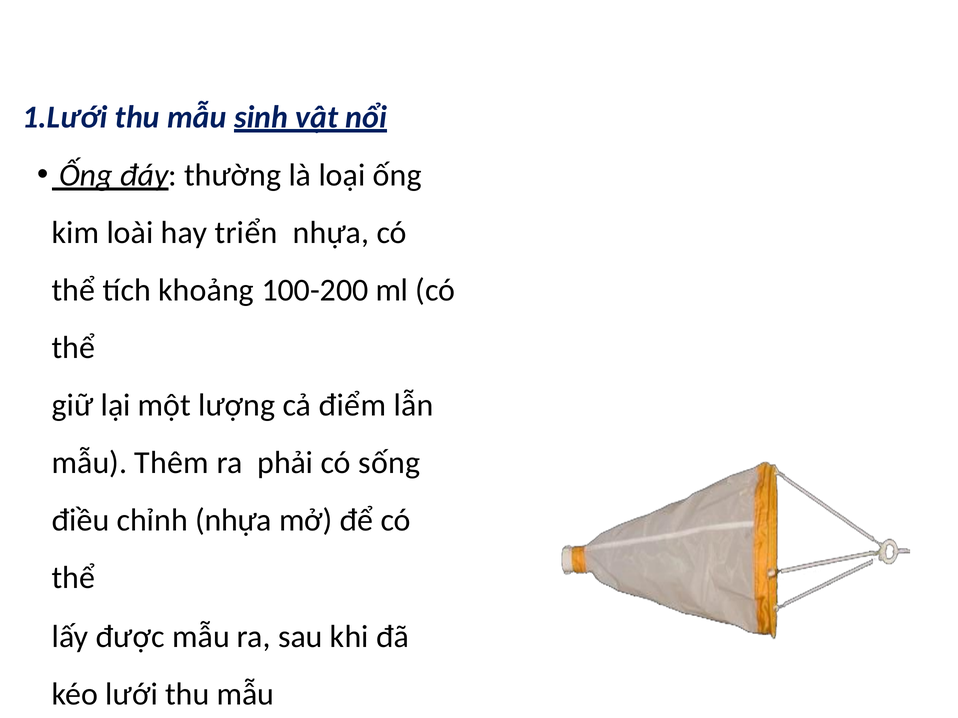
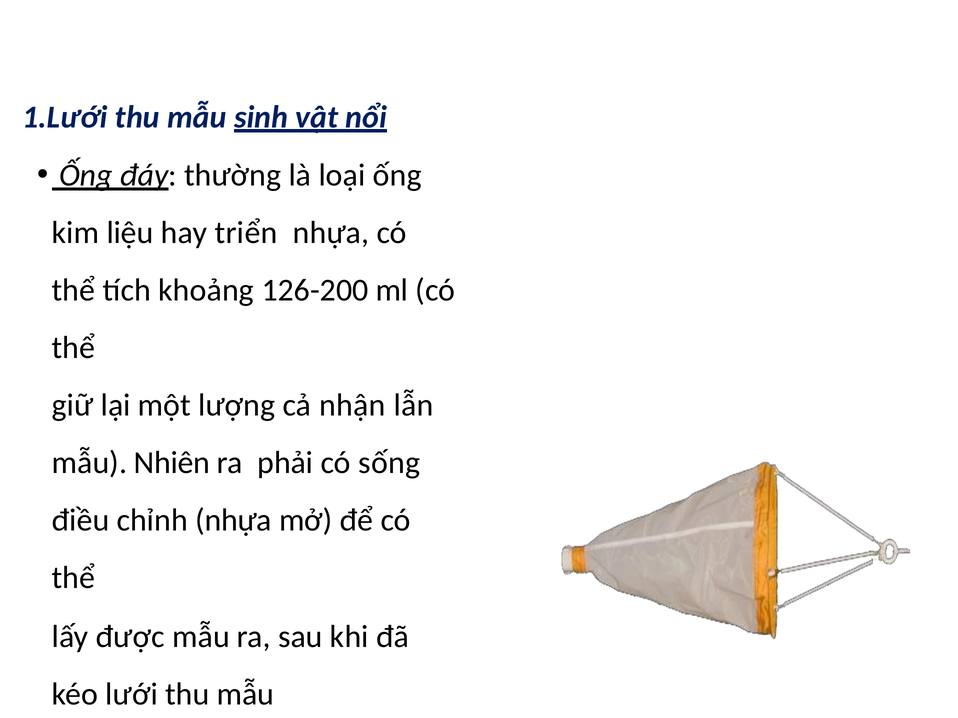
loài: loài -> liệu
100-200: 100-200 -> 126-200
điểm: điểm -> nhận
Thêm: Thêm -> Nhiên
